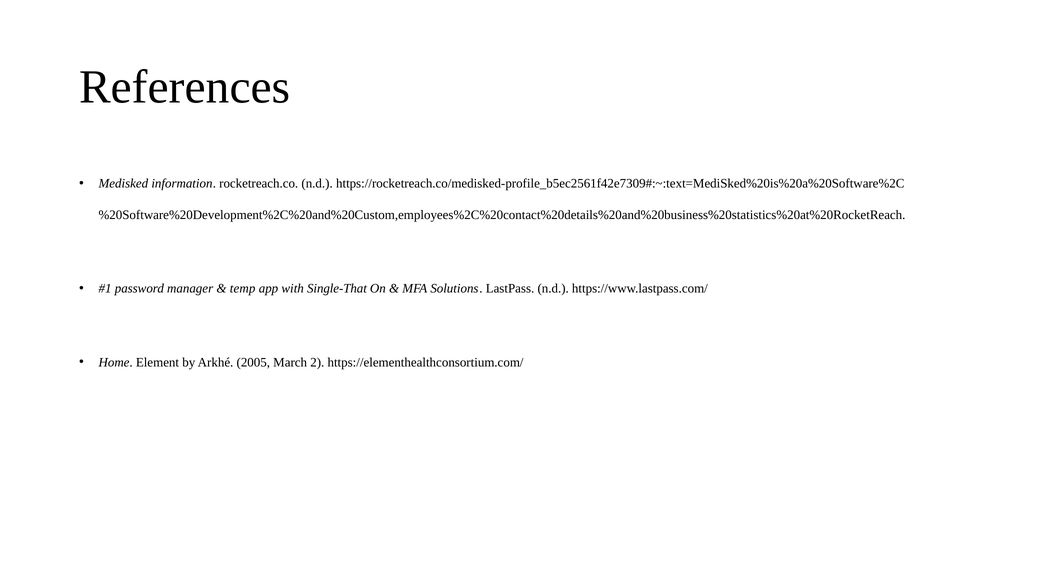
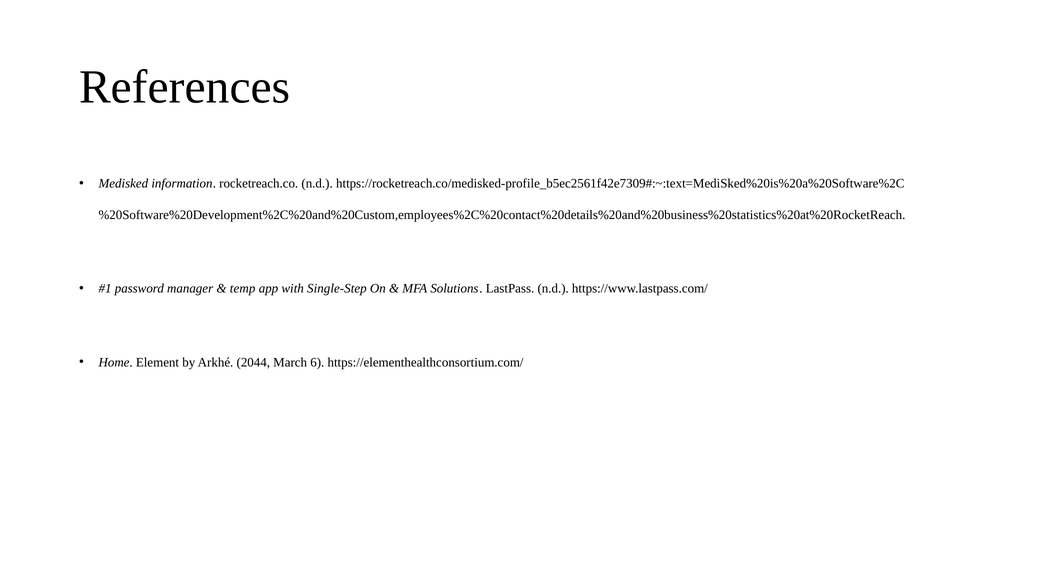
Single-That: Single-That -> Single-Step
2005: 2005 -> 2044
2: 2 -> 6
